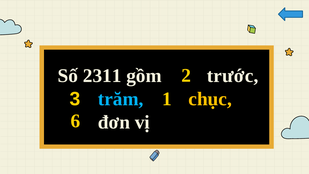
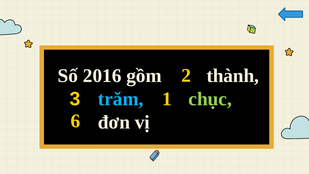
2311: 2311 -> 2016
trước: trước -> thành
chục colour: yellow -> light green
